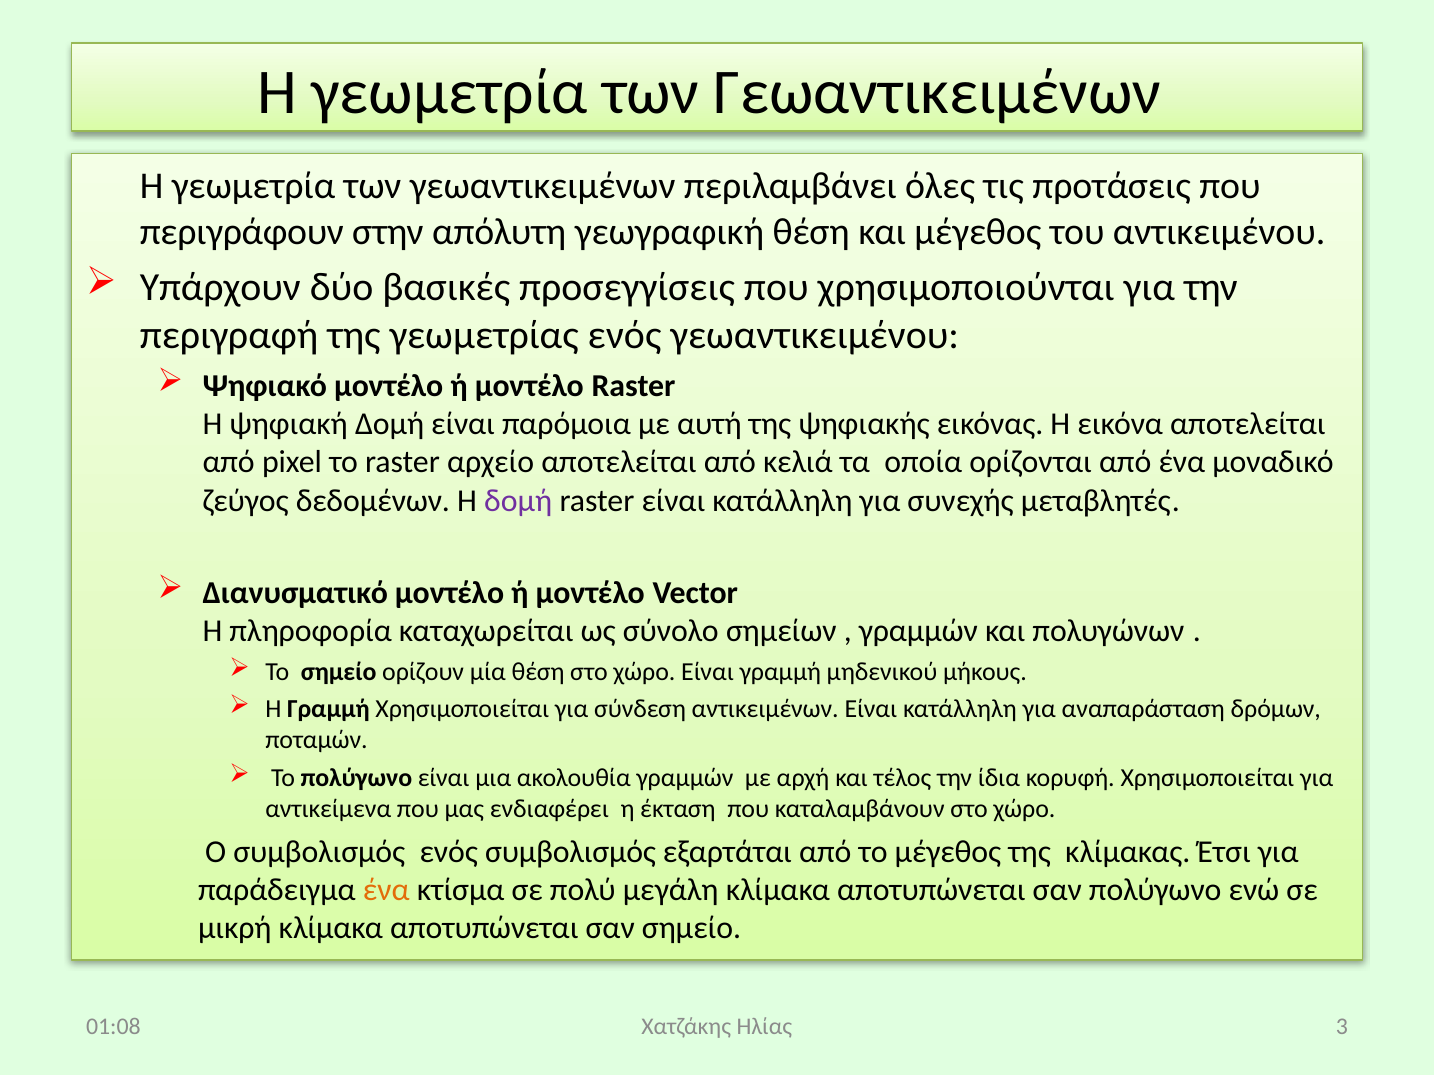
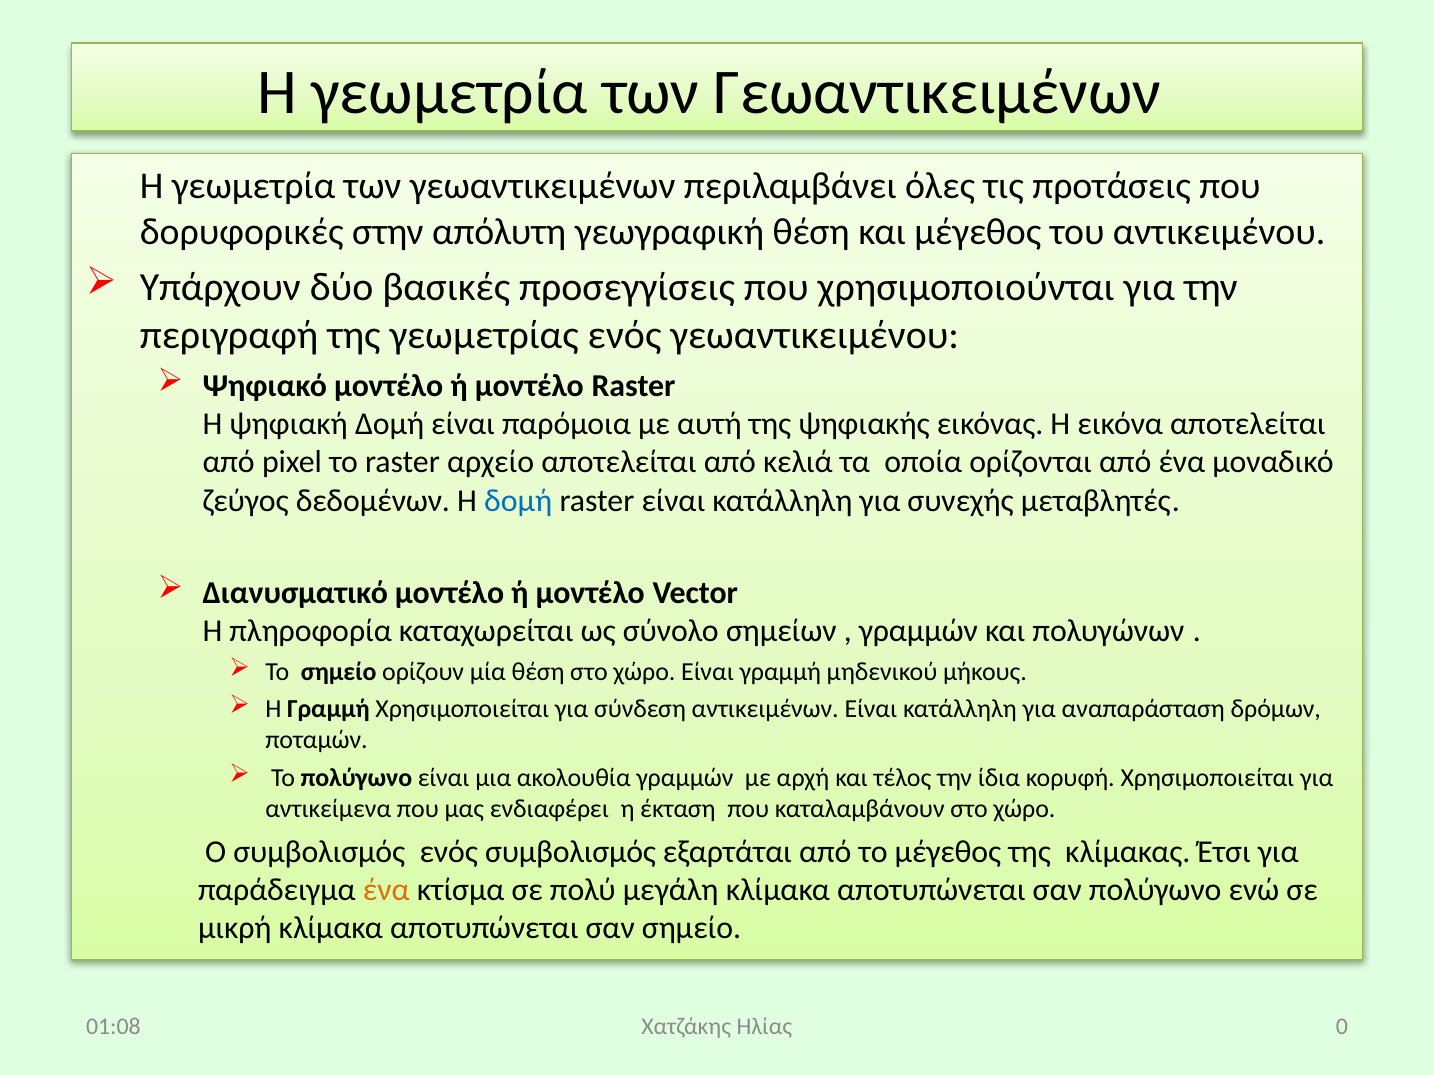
περιγράφουν: περιγράφουν -> δορυφορικές
δομή at (518, 501) colour: purple -> blue
3: 3 -> 0
